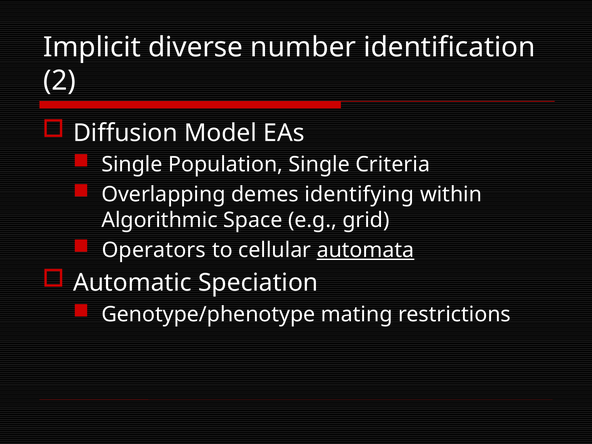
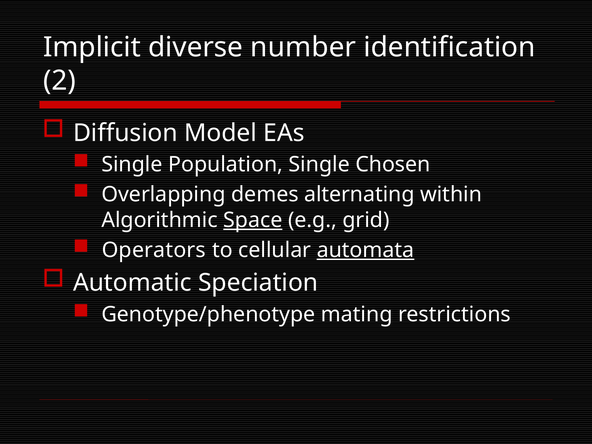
Criteria: Criteria -> Chosen
identifying: identifying -> alternating
Space underline: none -> present
